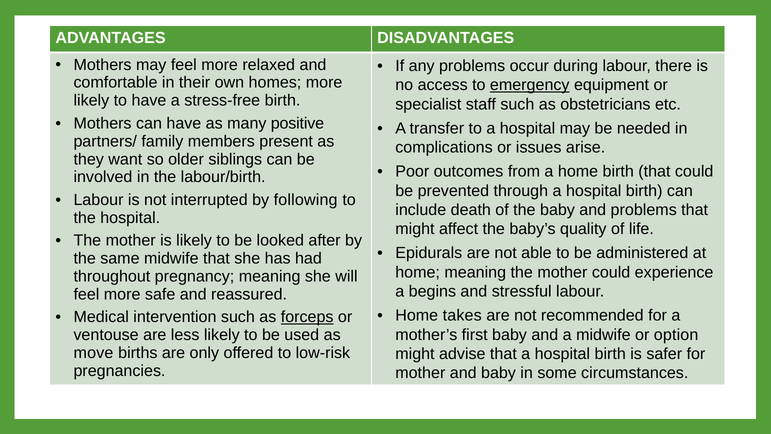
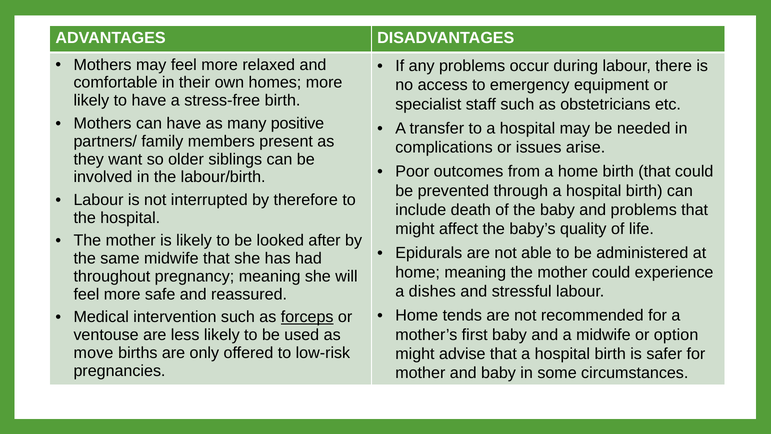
emergency underline: present -> none
following: following -> therefore
begins: begins -> dishes
takes: takes -> tends
